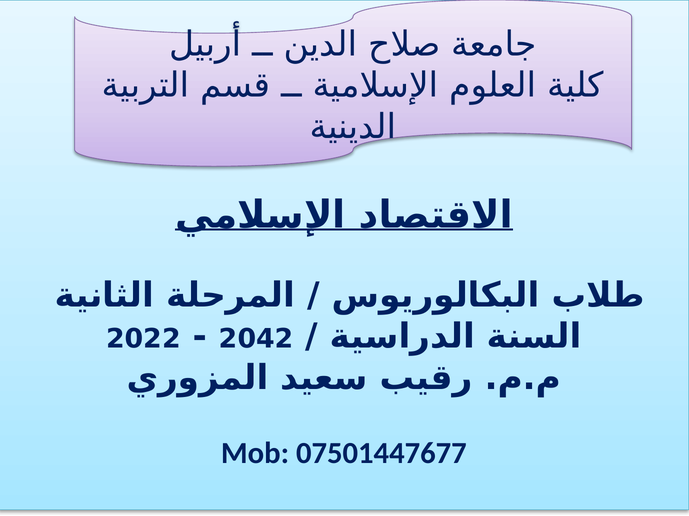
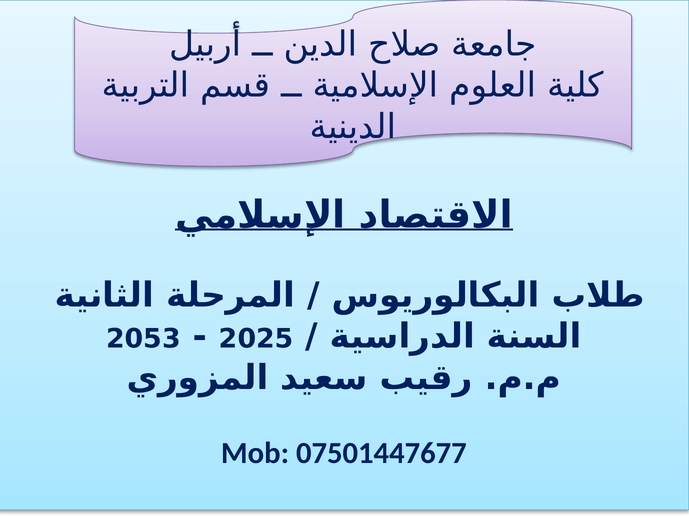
2022: 2022 -> 2053
2042: 2042 -> 2025
